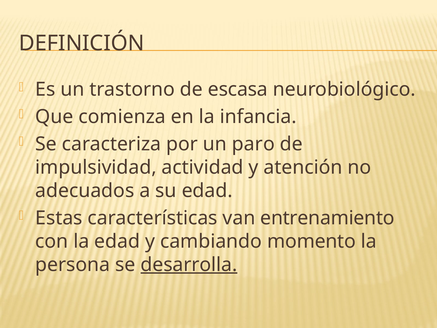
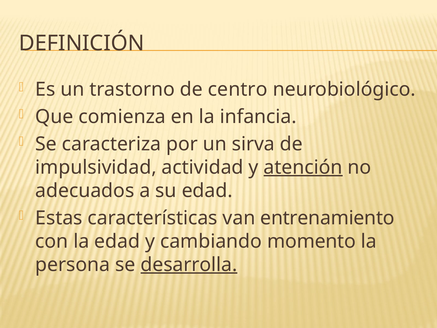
escasa: escasa -> centro
paro: paro -> sirva
atención underline: none -> present
